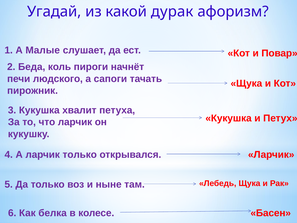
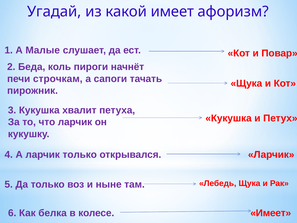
какой дурак: дурак -> имеет
людского: людского -> строчкам
колесе Басен: Басен -> Имеет
